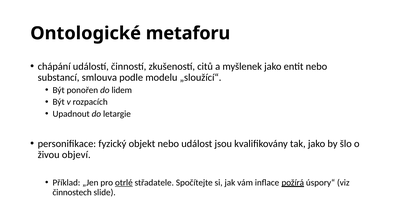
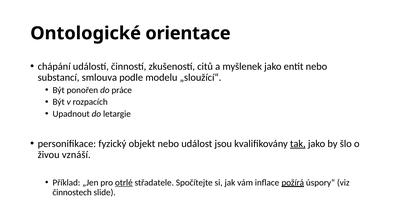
metaforu: metaforu -> orientace
lidem: lidem -> práce
tak underline: none -> present
objeví: objeví -> vznáší
